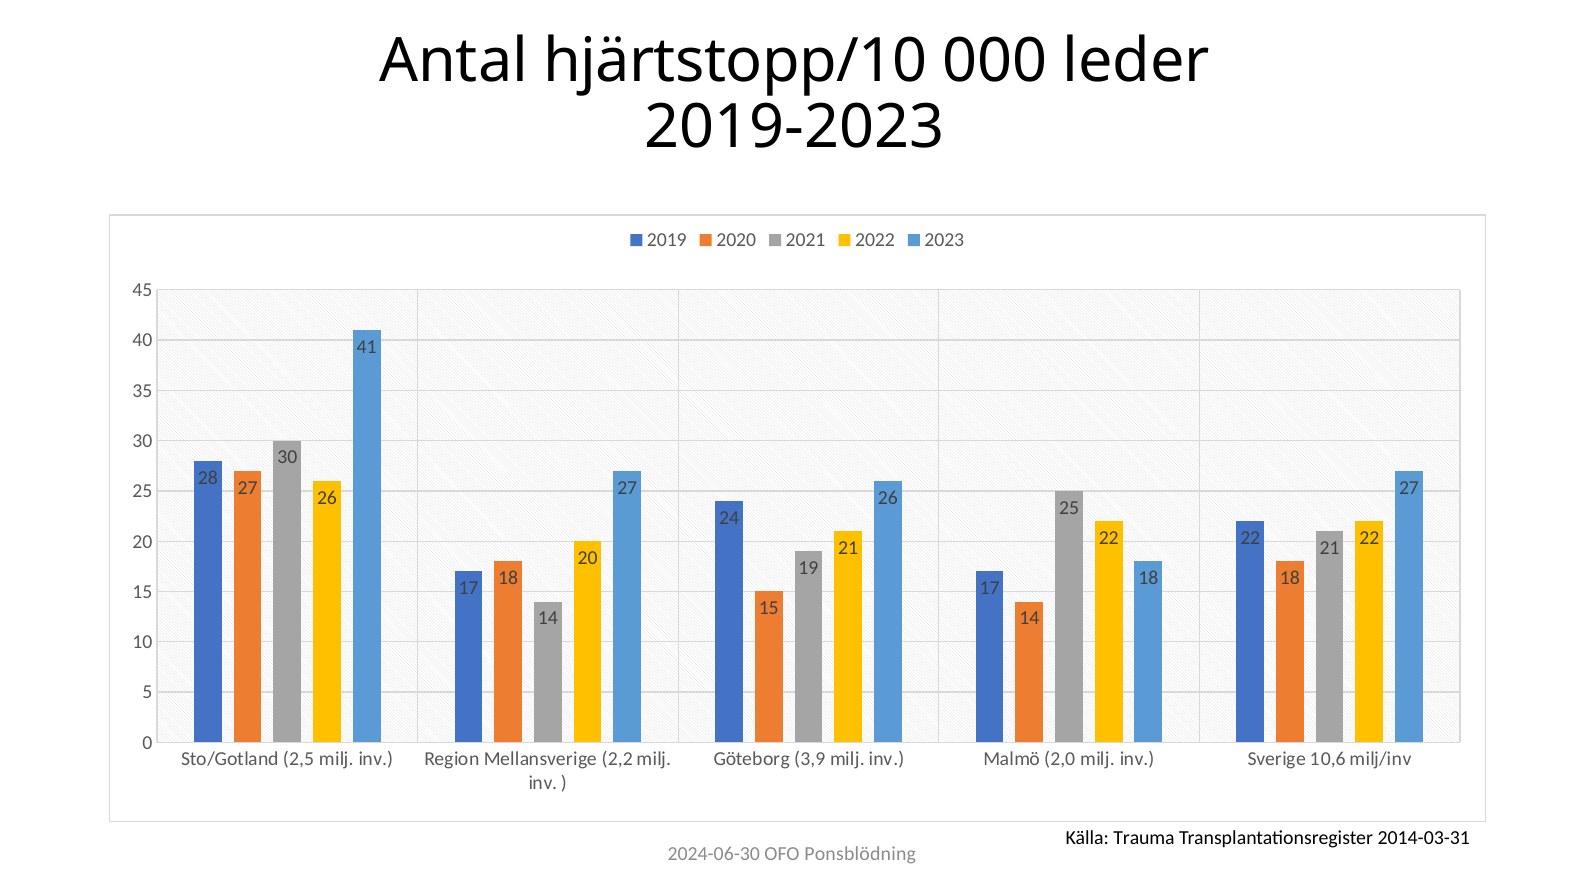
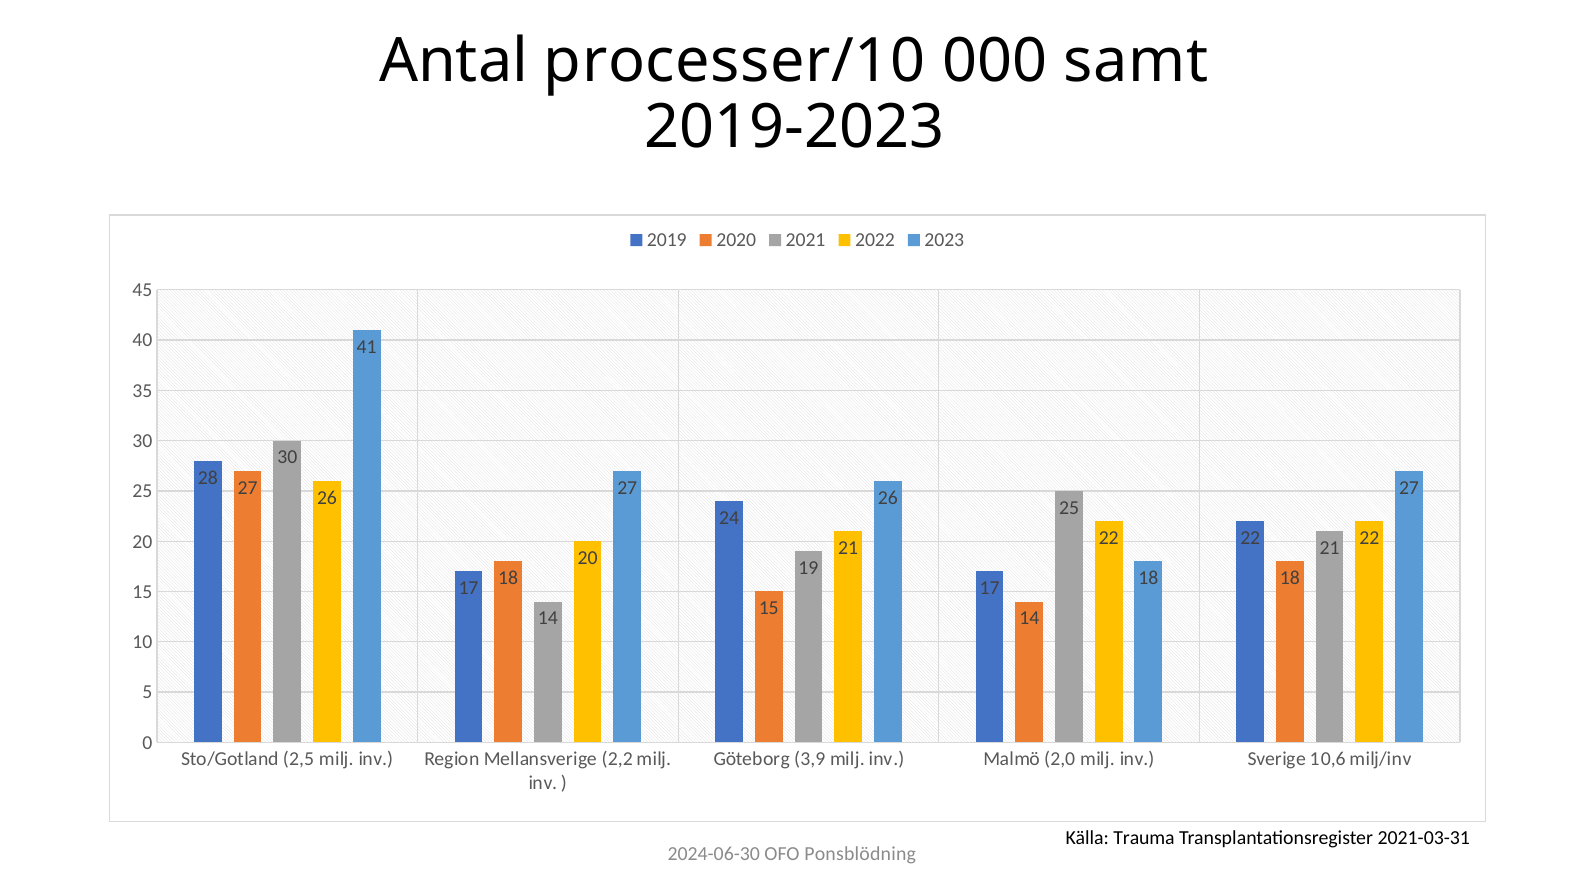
hjärtstopp/10: hjärtstopp/10 -> processer/10
leder: leder -> samt
2014-03-31: 2014-03-31 -> 2021-03-31
